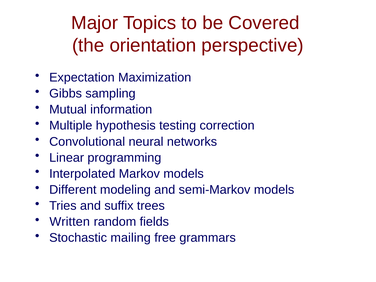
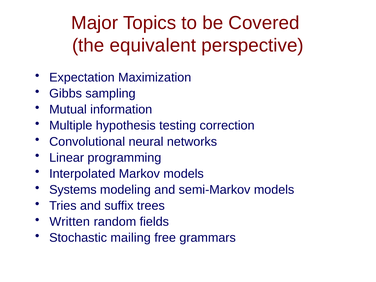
orientation: orientation -> equivalent
Different: Different -> Systems
